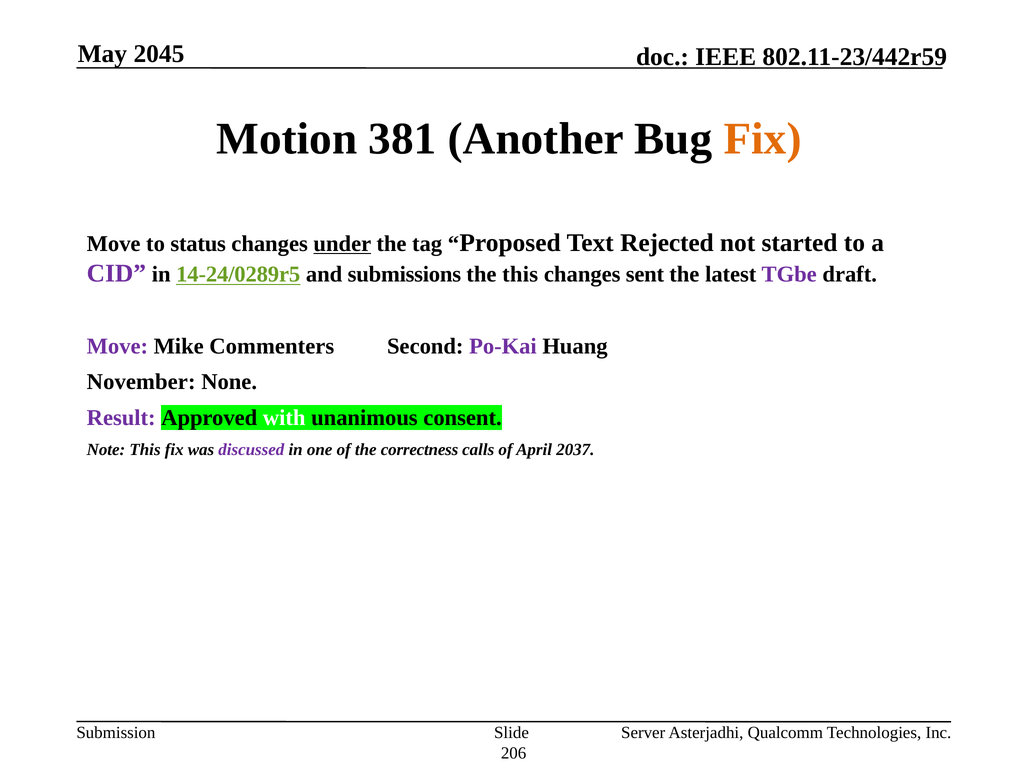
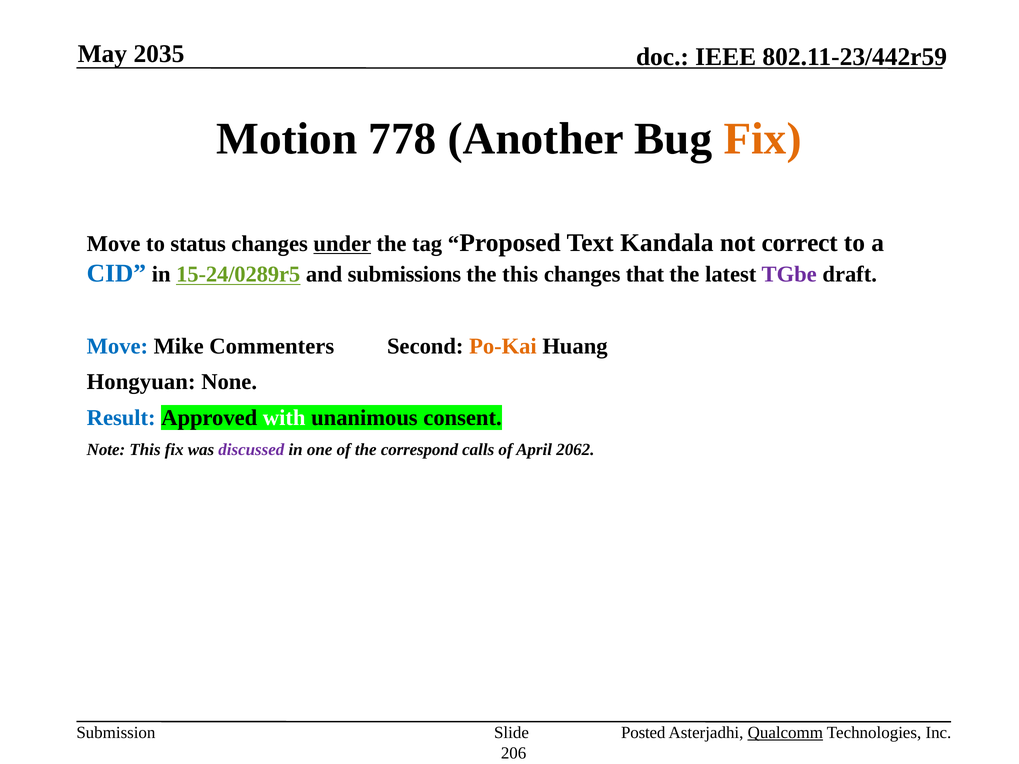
2045: 2045 -> 2035
381: 381 -> 778
Rejected: Rejected -> Kandala
started: started -> correct
CID colour: purple -> blue
14-24/0289r5: 14-24/0289r5 -> 15-24/0289r5
sent: sent -> that
Move at (117, 346) colour: purple -> blue
Po-Kai colour: purple -> orange
November: November -> Hongyuan
Result colour: purple -> blue
correctness: correctness -> correspond
2037: 2037 -> 2062
Server: Server -> Posted
Qualcomm underline: none -> present
